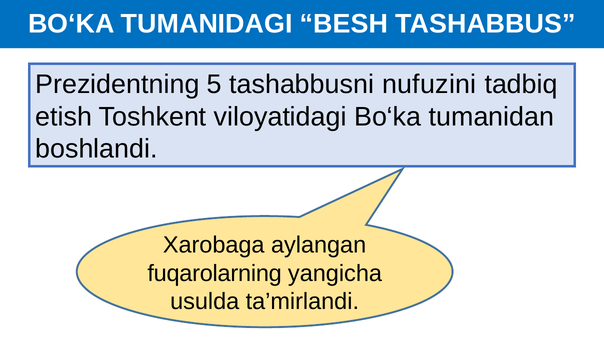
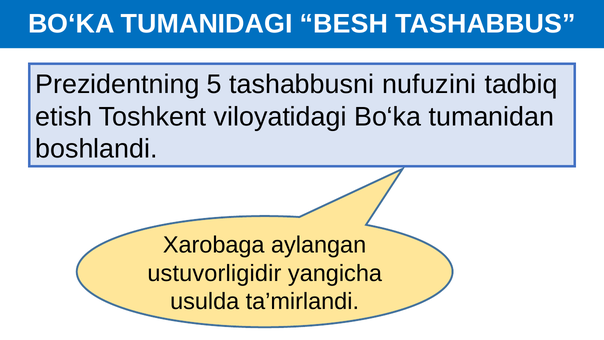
fuqarolarning: fuqarolarning -> ustuvorligidir
